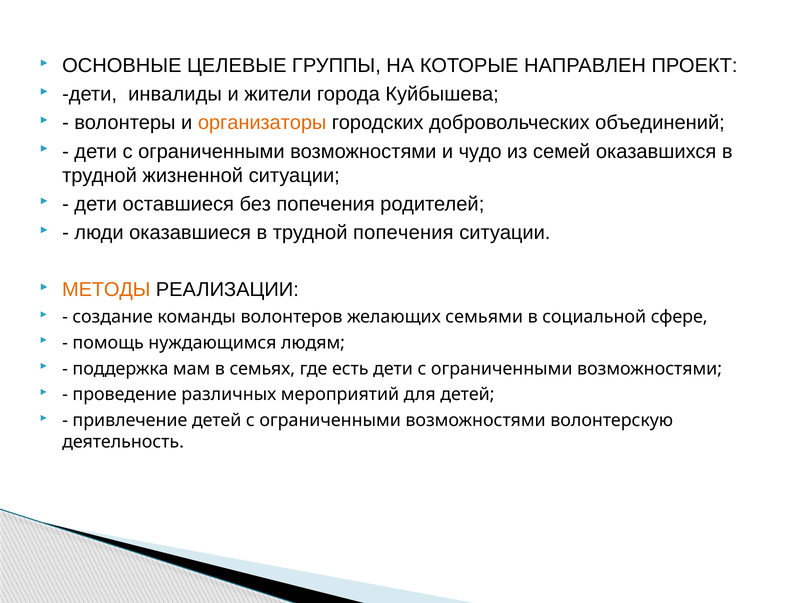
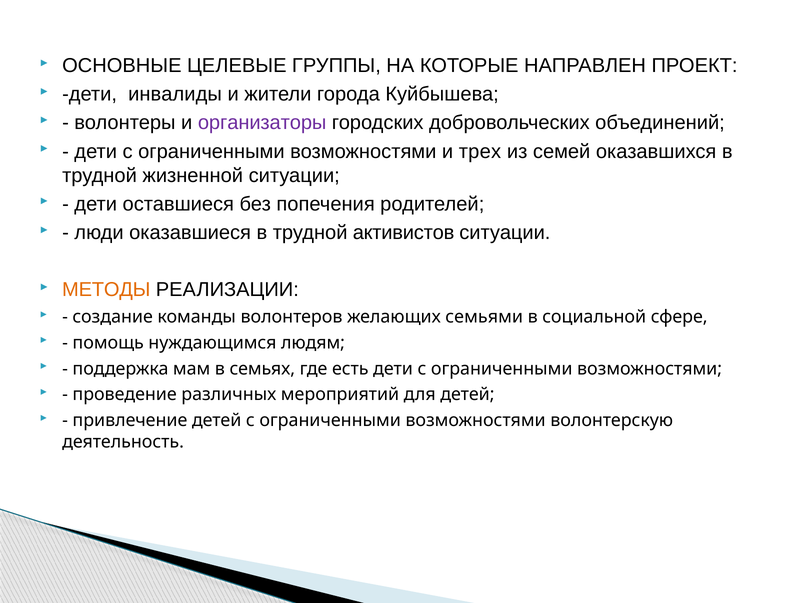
организаторы colour: orange -> purple
чудо: чудо -> трех
трудной попечения: попечения -> активистов
